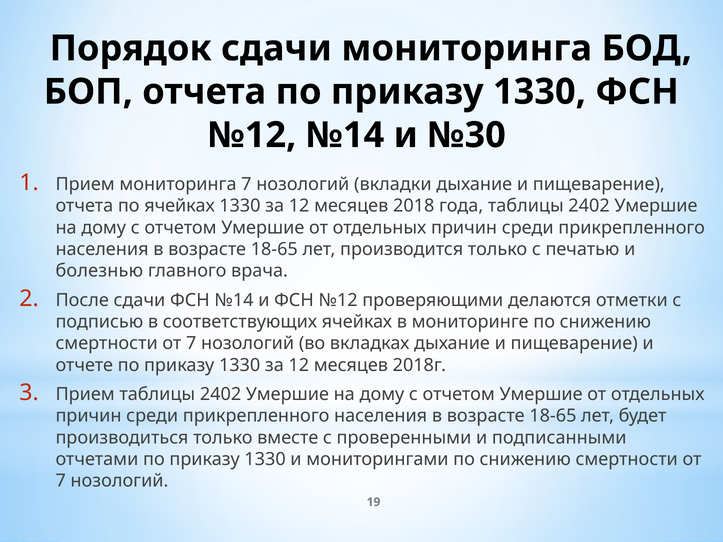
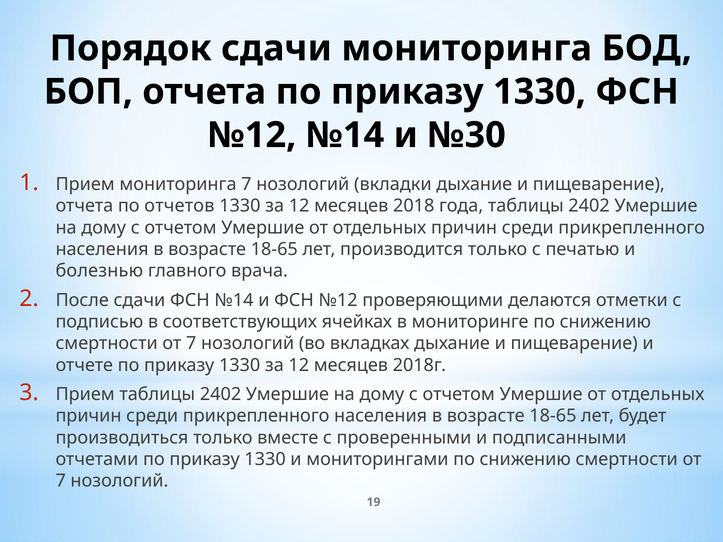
по ячейках: ячейках -> отчетов
